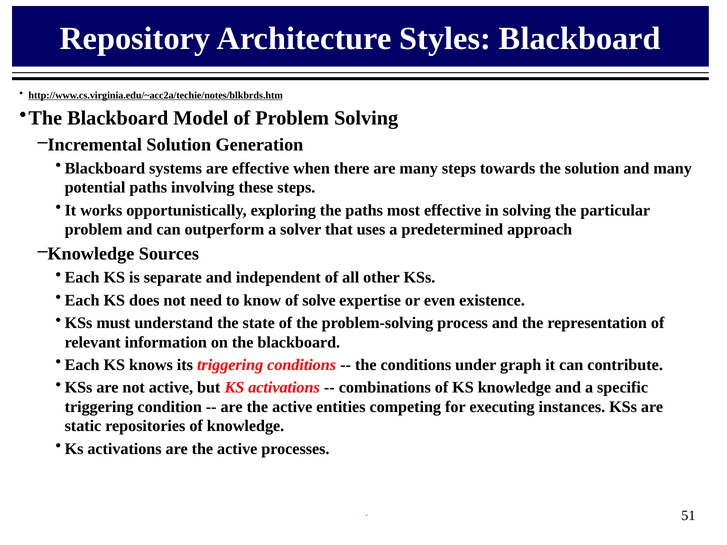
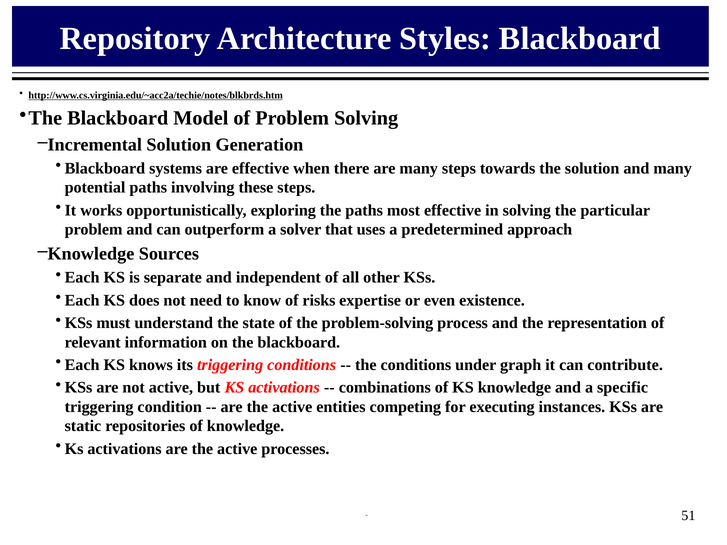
solve: solve -> risks
